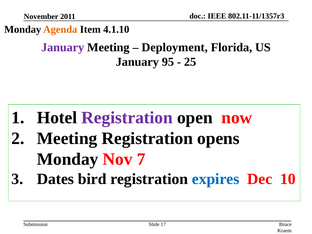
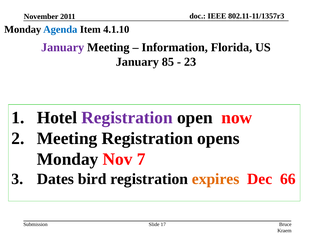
Agenda colour: orange -> blue
Deployment: Deployment -> Information
95: 95 -> 85
25: 25 -> 23
expires colour: blue -> orange
10: 10 -> 66
